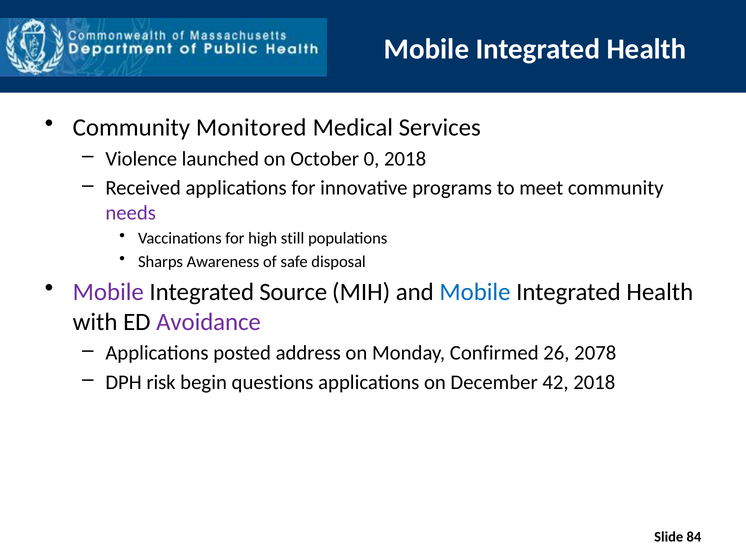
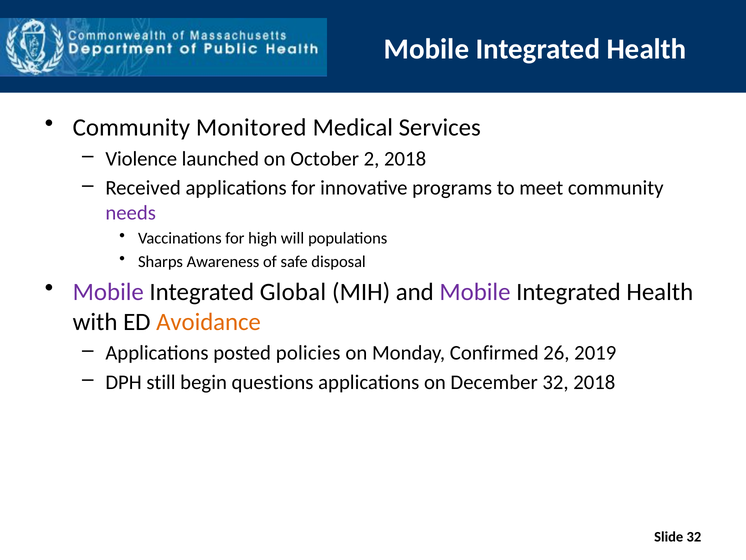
0: 0 -> 2
still: still -> will
Source: Source -> Global
Mobile at (475, 292) colour: blue -> purple
Avoidance colour: purple -> orange
address: address -> policies
2078: 2078 -> 2019
risk: risk -> still
December 42: 42 -> 32
Slide 84: 84 -> 32
